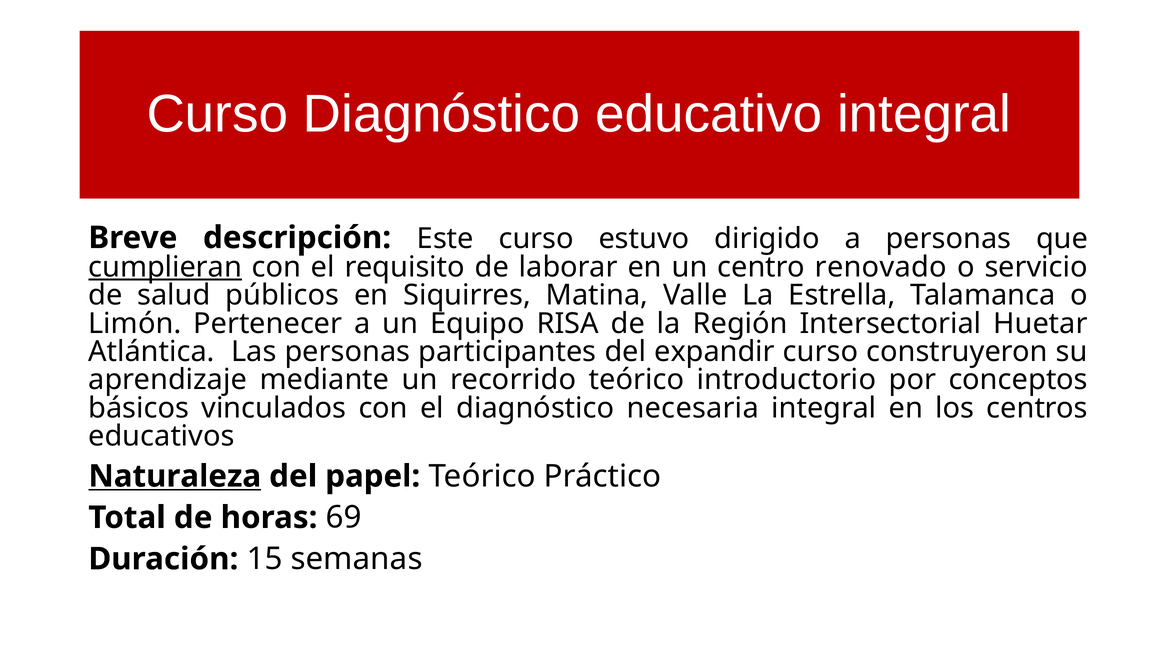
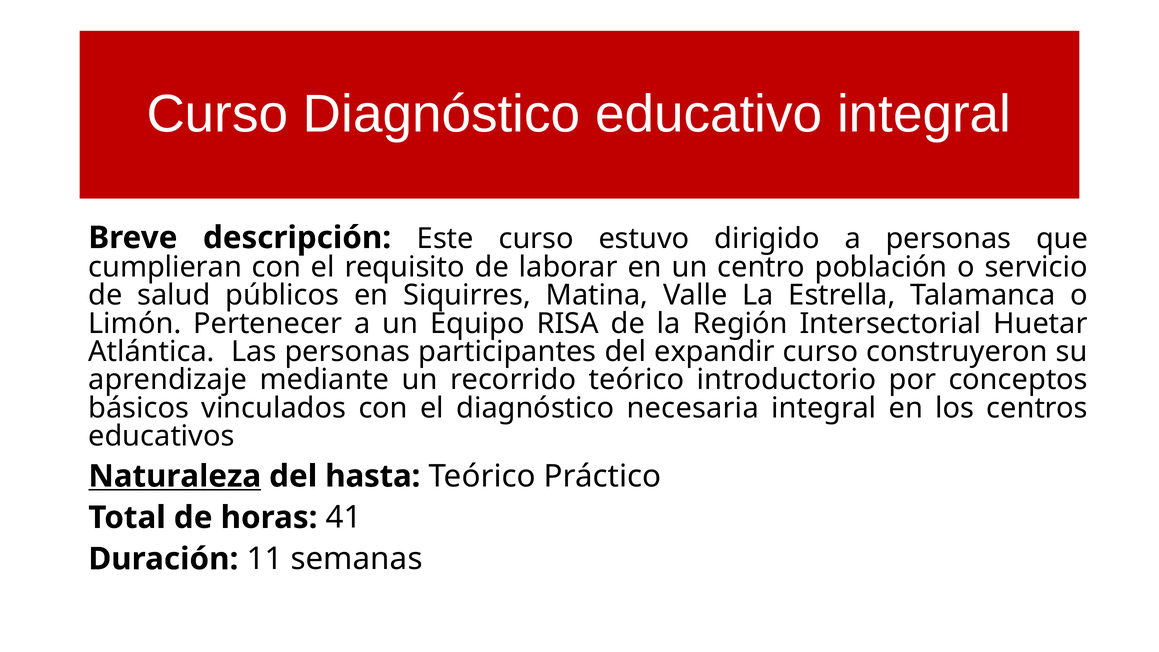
cumplieran underline: present -> none
renovado: renovado -> población
papel: papel -> hasta
69: 69 -> 41
15: 15 -> 11
